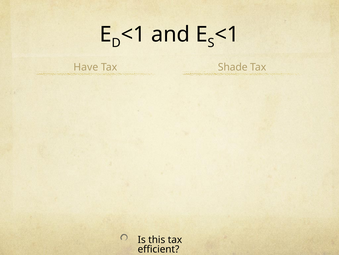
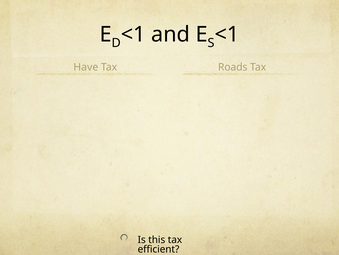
Shade: Shade -> Roads
